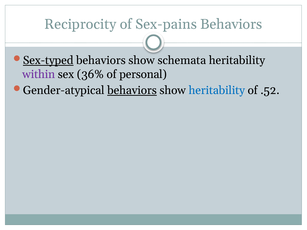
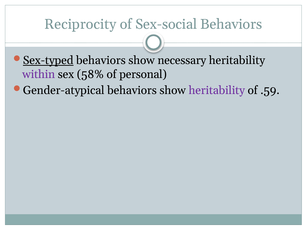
Sex-pains: Sex-pains -> Sex-social
schemata: schemata -> necessary
36%: 36% -> 58%
behaviors at (132, 90) underline: present -> none
heritability at (217, 90) colour: blue -> purple
.52: .52 -> .59
